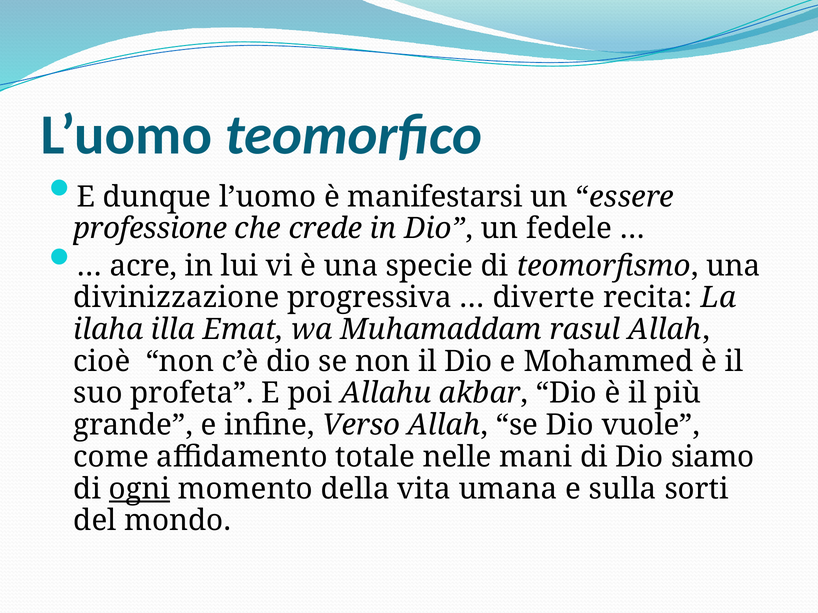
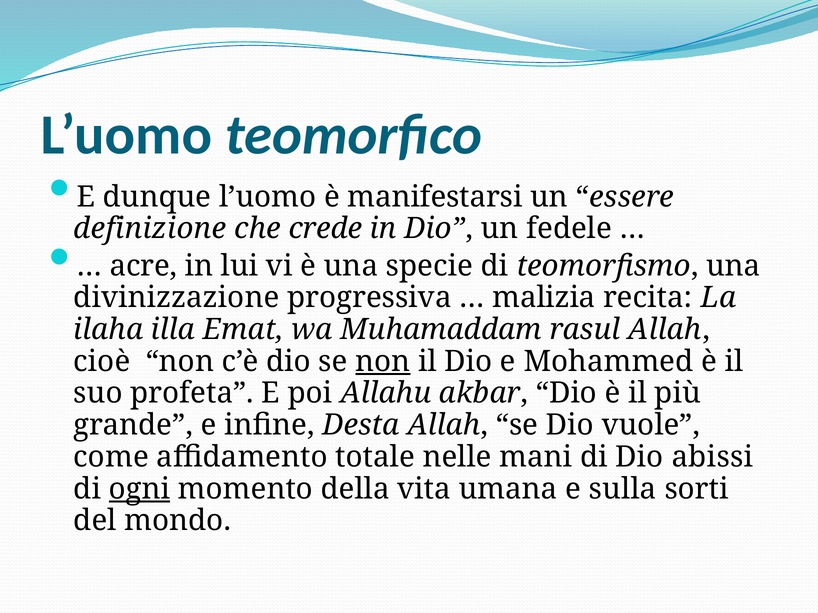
professione: professione -> definizione
diverte: diverte -> malizia
non at (383, 362) underline: none -> present
Verso: Verso -> Desta
siamo: siamo -> abissi
